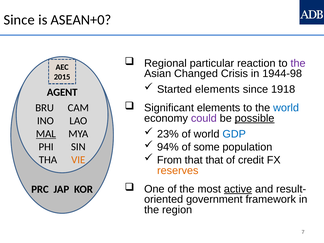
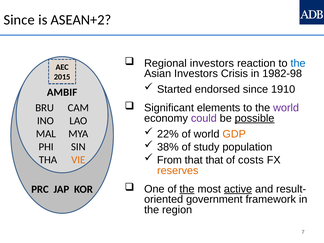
ASEAN+0: ASEAN+0 -> ASEAN+2
Regional particular: particular -> investors
the at (298, 63) colour: purple -> blue
Asian Changed: Changed -> Investors
1944-98: 1944-98 -> 1982-98
Started elements: elements -> endorsed
1918: 1918 -> 1910
AGENT: AGENT -> AMBIF
world at (286, 108) colour: blue -> purple
23%: 23% -> 22%
GDP colour: blue -> orange
MAL underline: present -> none
94%: 94% -> 38%
some: some -> study
credit: credit -> costs
the at (187, 189) underline: none -> present
